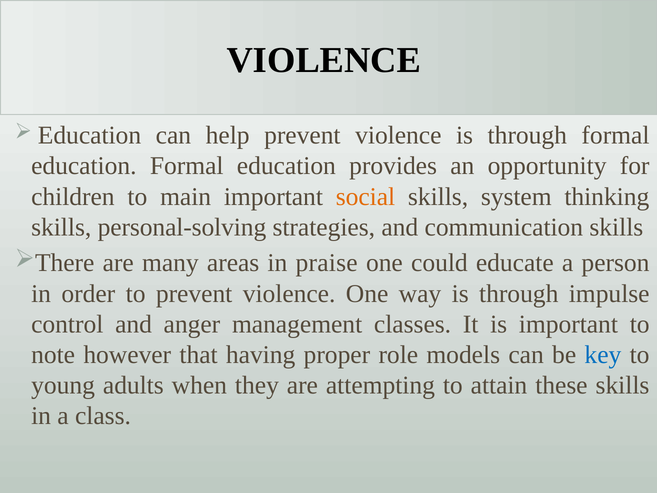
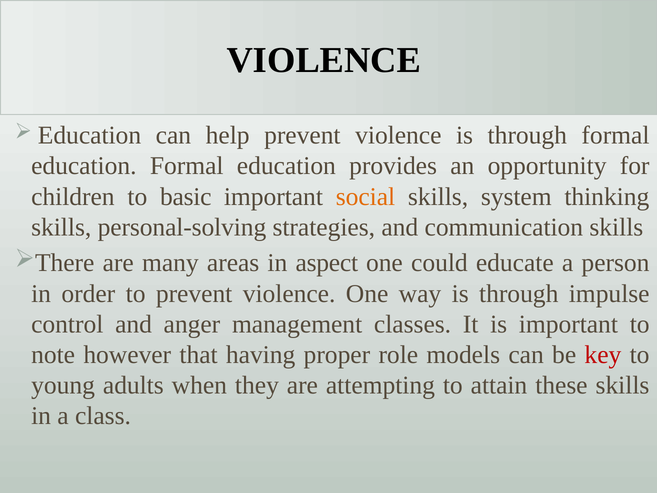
main: main -> basic
praise: praise -> aspect
key colour: blue -> red
